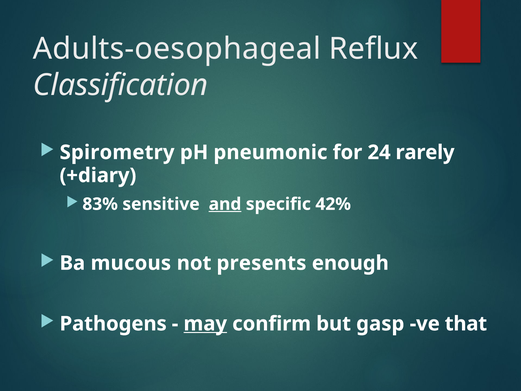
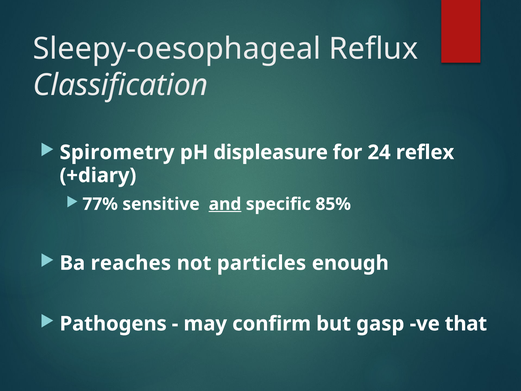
Adults-oesophageal: Adults-oesophageal -> Sleepy-oesophageal
pneumonic: pneumonic -> displeasure
rarely: rarely -> reflex
83%: 83% -> 77%
42%: 42% -> 85%
mucous: mucous -> reaches
presents: presents -> particles
may underline: present -> none
